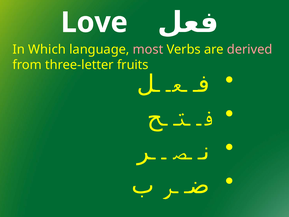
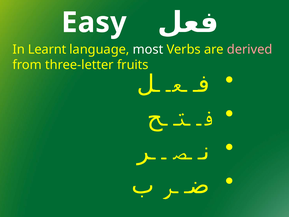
Love: Love -> Easy
Which: Which -> Learnt
most colour: pink -> white
